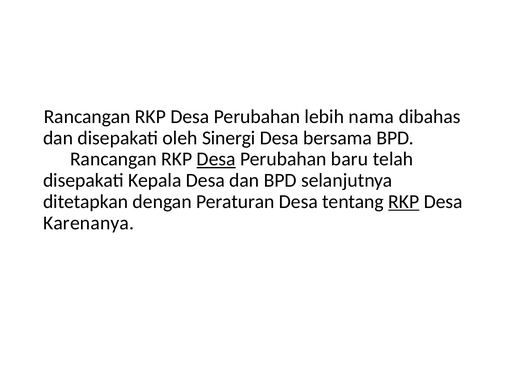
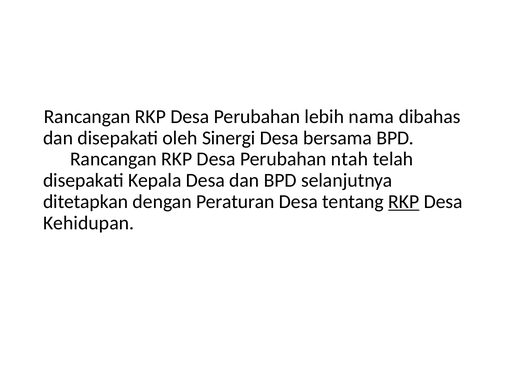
Desa at (216, 159) underline: present -> none
baru: baru -> ntah
Karenanya: Karenanya -> Kehidupan
